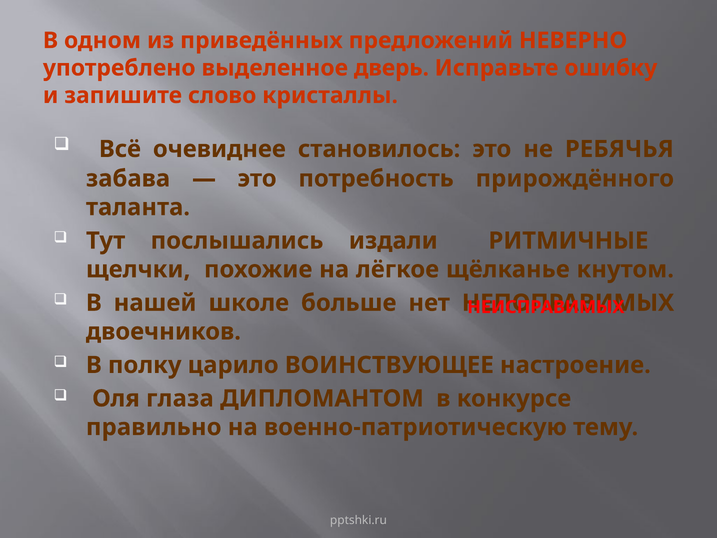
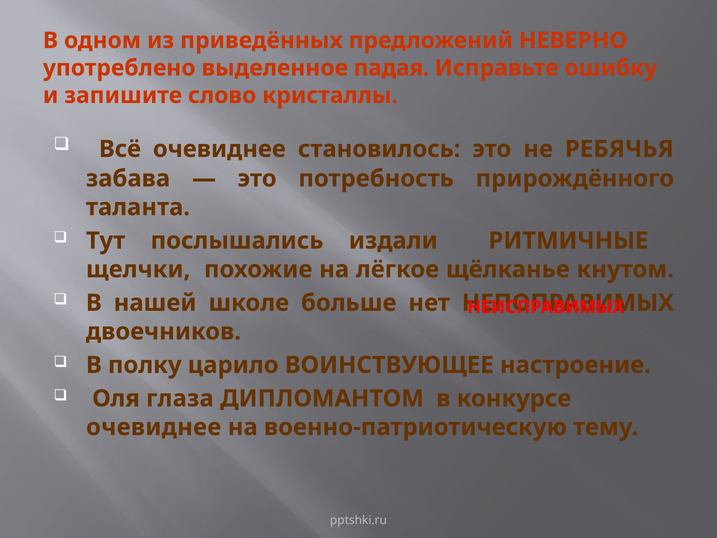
дверь: дверь -> падая
правильно at (154, 427): правильно -> очевиднее
